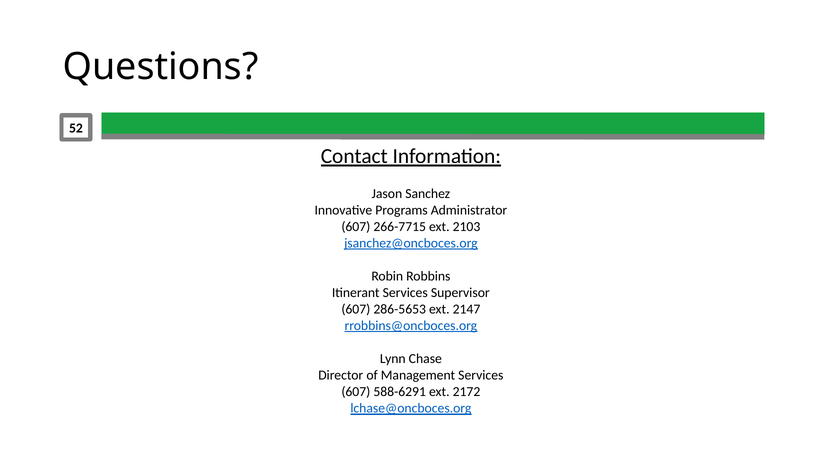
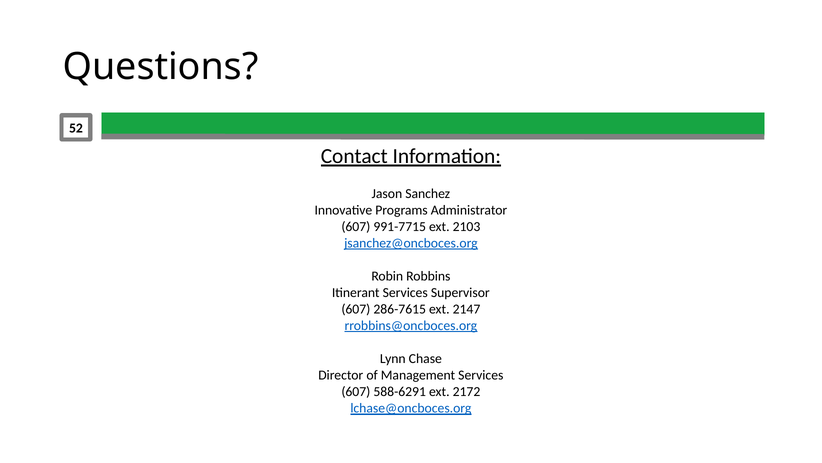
266-7715: 266-7715 -> 991-7715
286-5653: 286-5653 -> 286-7615
